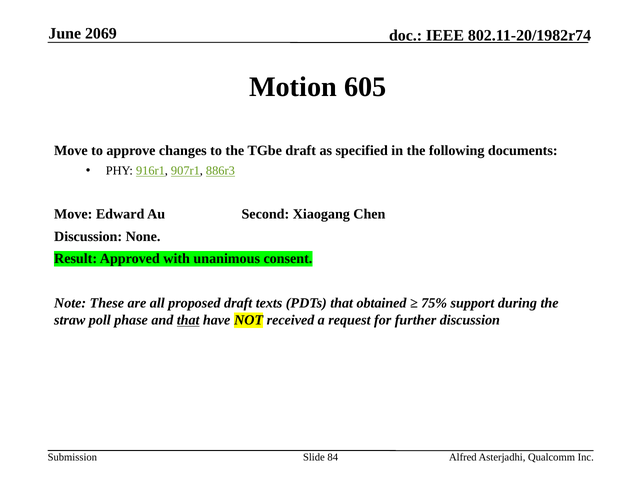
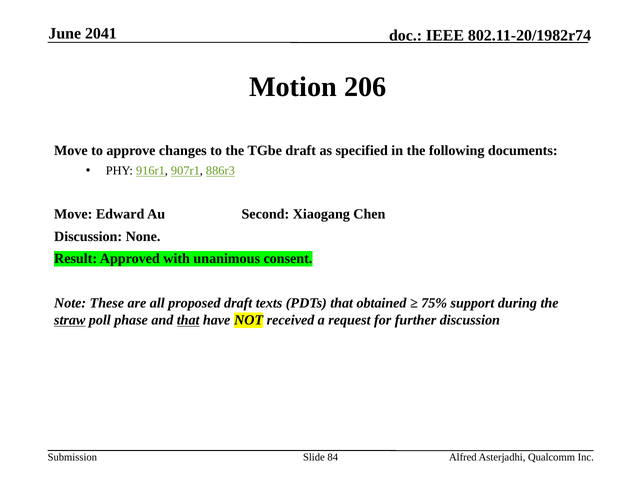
2069: 2069 -> 2041
605: 605 -> 206
straw underline: none -> present
